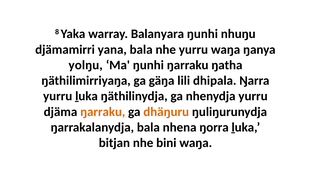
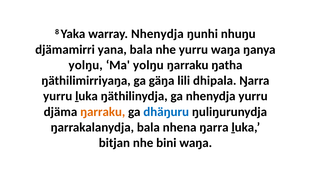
warray Balanyara: Balanyara -> Nhenydja
Ma ŋunhi: ŋunhi -> yolŋu
dhäŋuru colour: orange -> blue
nhena ŋorra: ŋorra -> ŋarra
